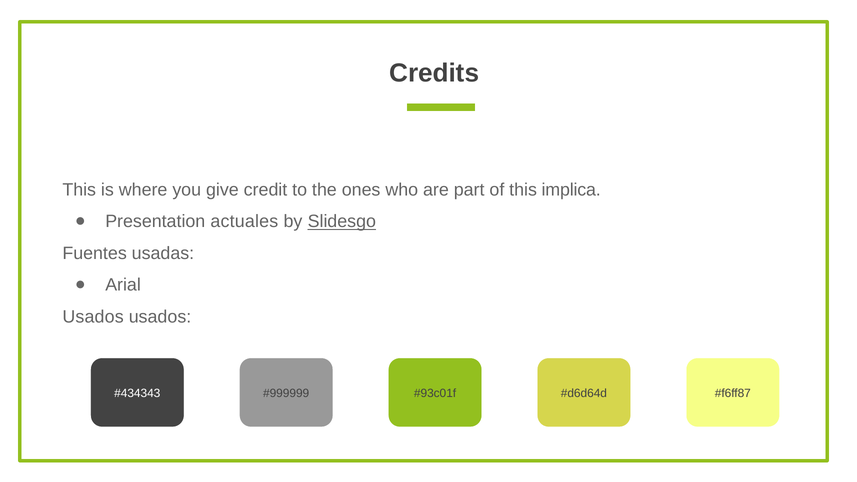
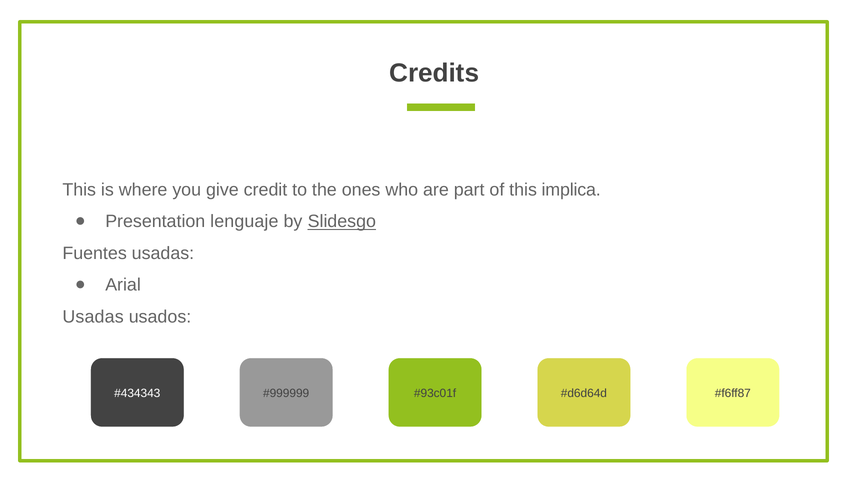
actuales: actuales -> lenguaje
Usados at (93, 317): Usados -> Usadas
